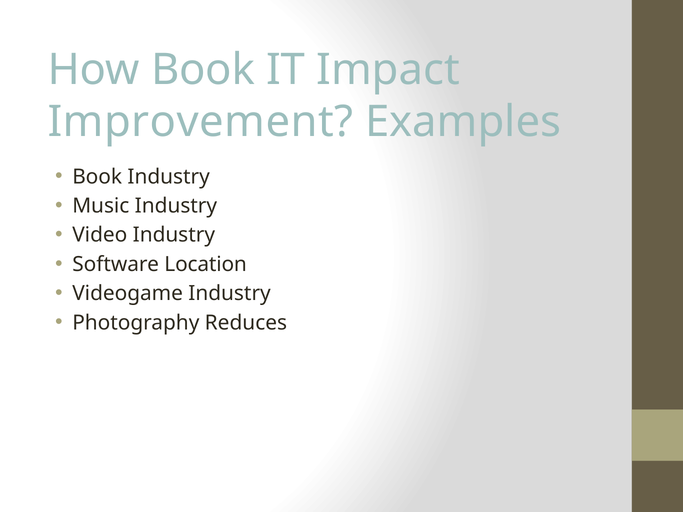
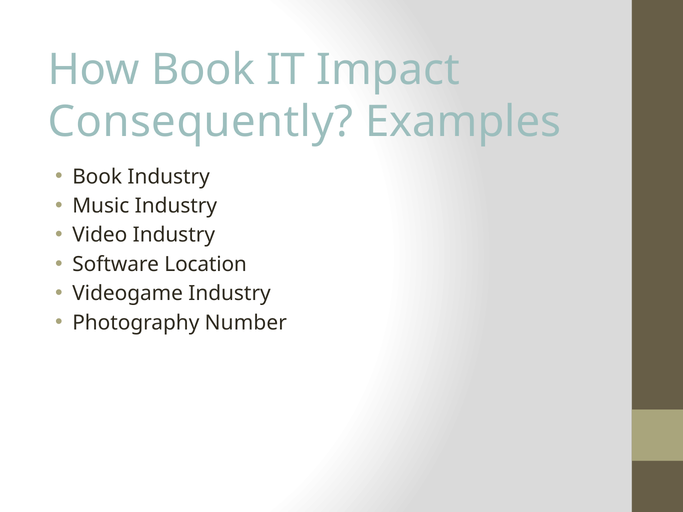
Improvement: Improvement -> Consequently
Reduces: Reduces -> Number
